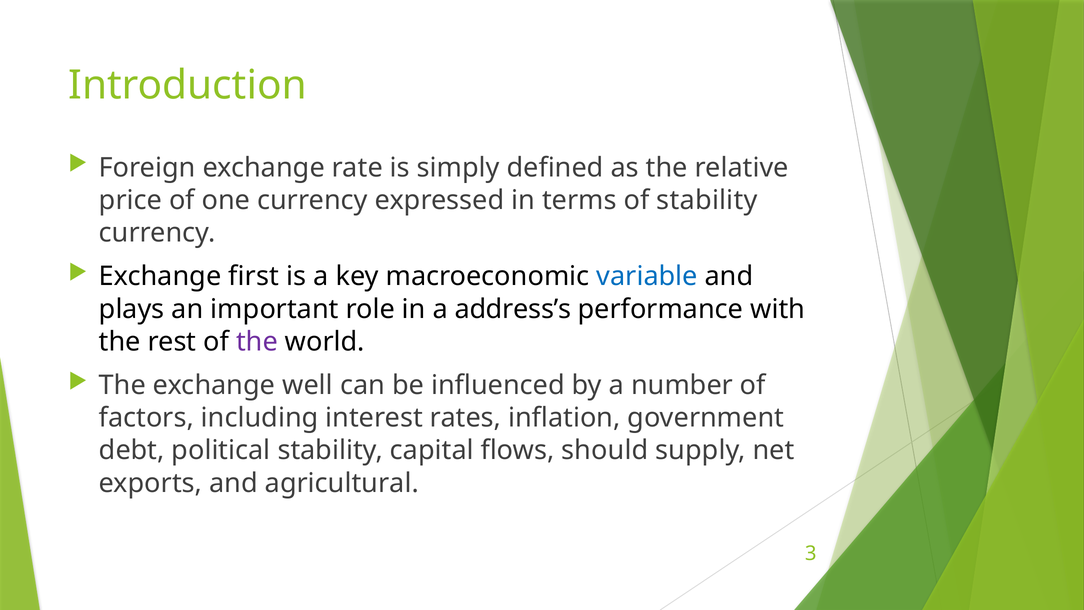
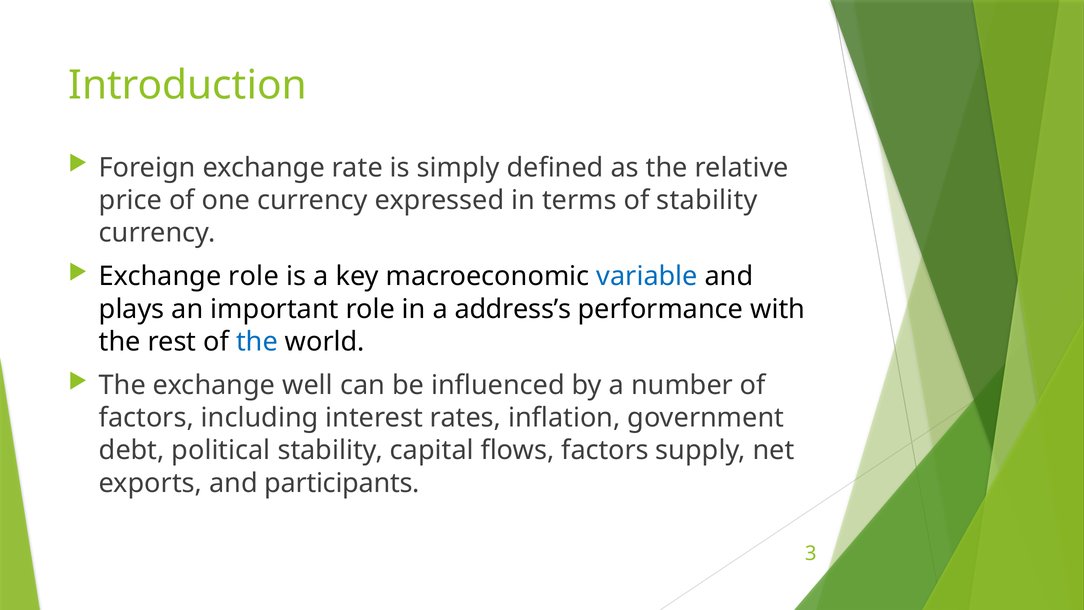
Exchange first: first -> role
the at (257, 341) colour: purple -> blue
flows should: should -> factors
agricultural: agricultural -> participants
